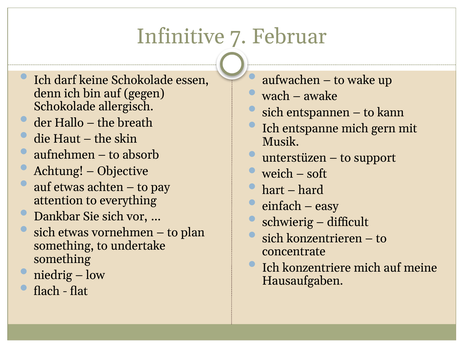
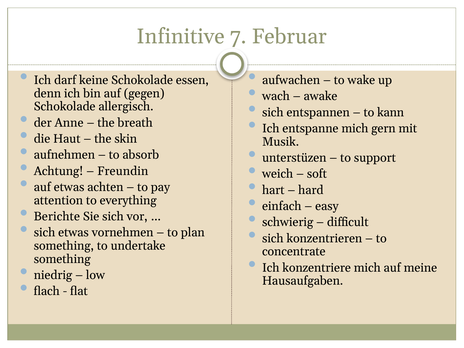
Hallo: Hallo -> Anne
Objective: Objective -> Freundin
Dankbar: Dankbar -> Berichte
